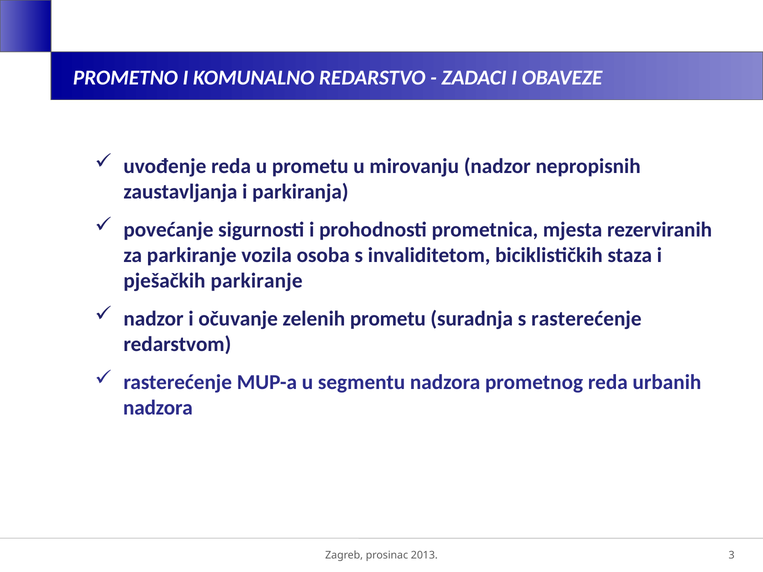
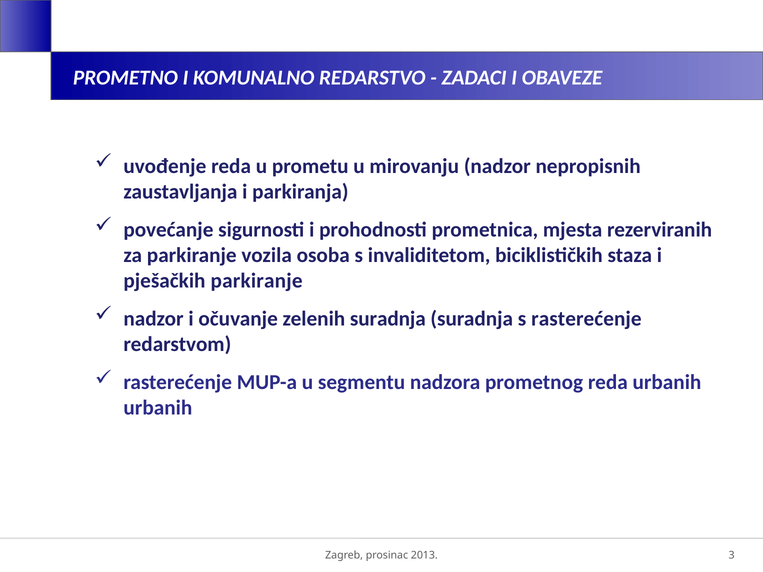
zelenih prometu: prometu -> suradnja
nadzora at (158, 408): nadzora -> urbanih
